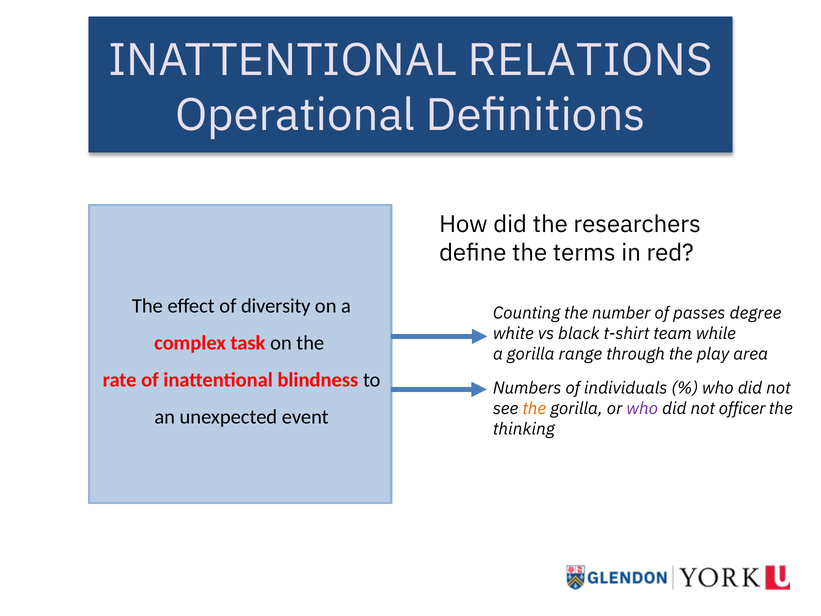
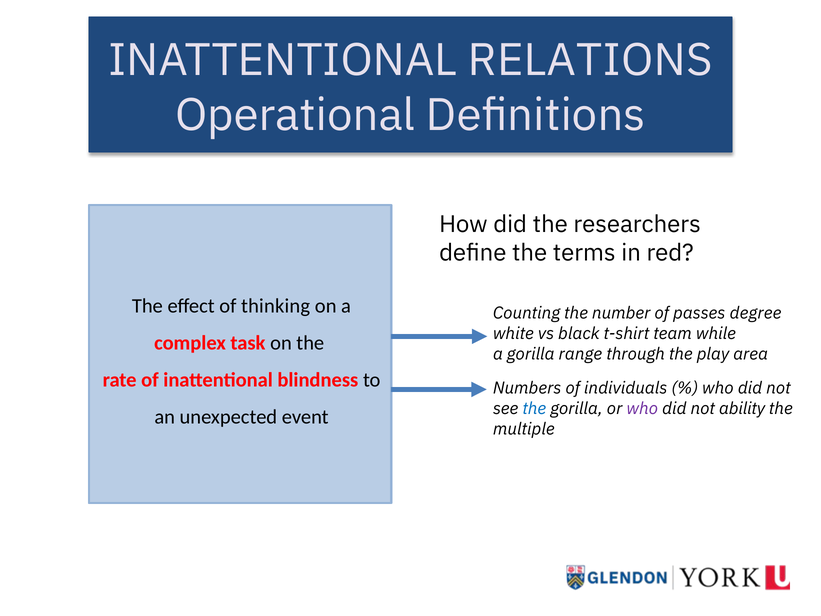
diversity: diversity -> thinking
the at (534, 409) colour: orange -> blue
officer: officer -> ability
thinking: thinking -> multiple
